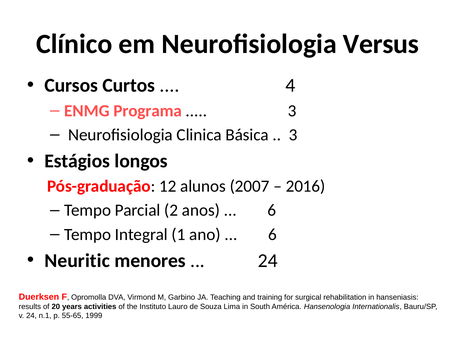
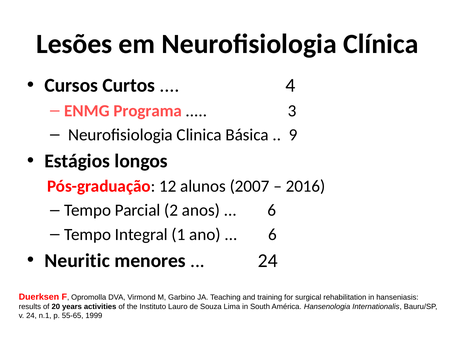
Clínico: Clínico -> Lesões
Versus: Versus -> Clínica
3 at (293, 135): 3 -> 9
